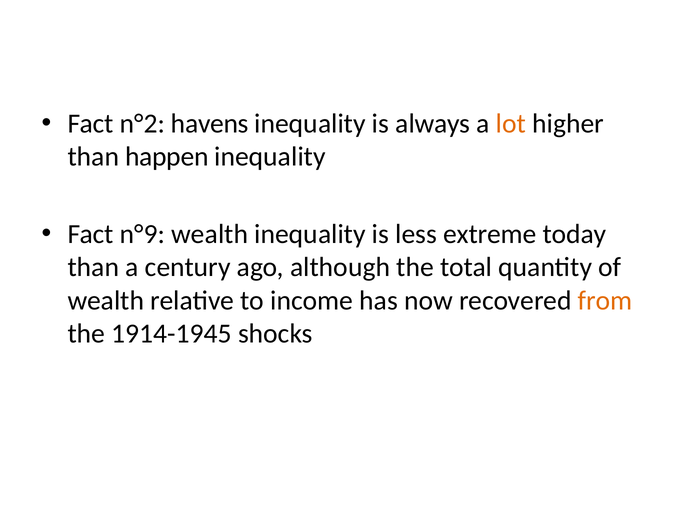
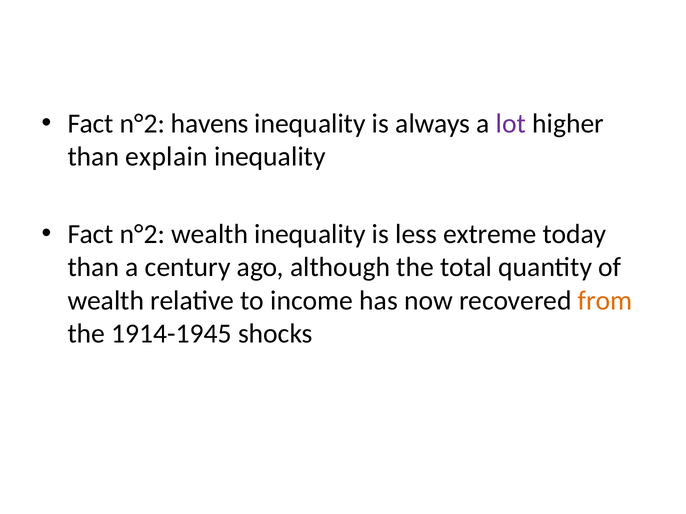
lot colour: orange -> purple
happen: happen -> explain
n°9 at (143, 234): n°9 -> n°2
